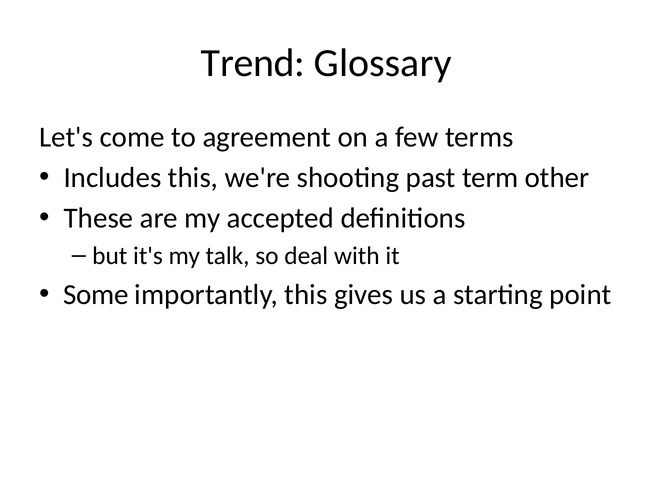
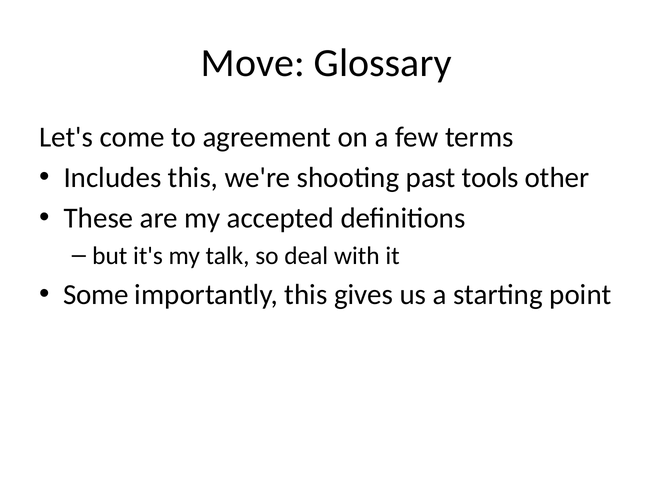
Trend: Trend -> Move
term: term -> tools
